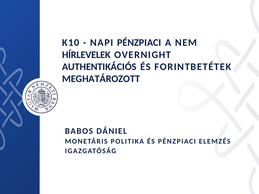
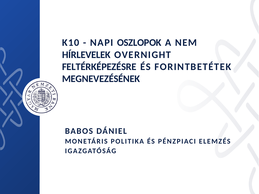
NAPI PÉNZPIACI: PÉNZPIACI -> OSZLOPOK
AUTHENTIKÁCIÓS: AUTHENTIKÁCIÓS -> FELTÉRKÉPEZÉSRE
MEGHATÁROZOTT: MEGHATÁROZOTT -> MEGNEVEZÉSÉNEK
